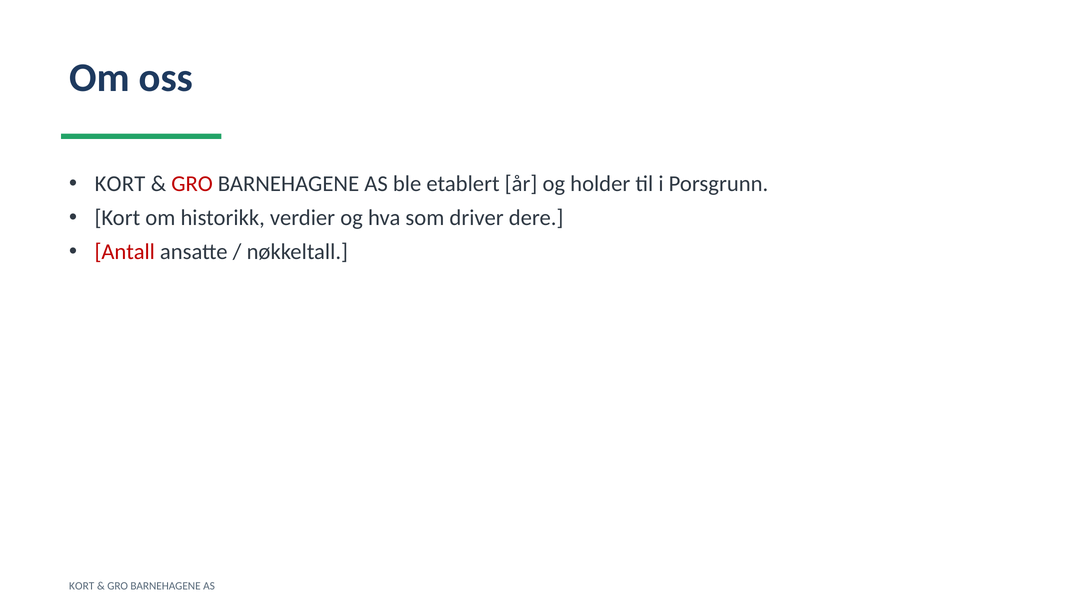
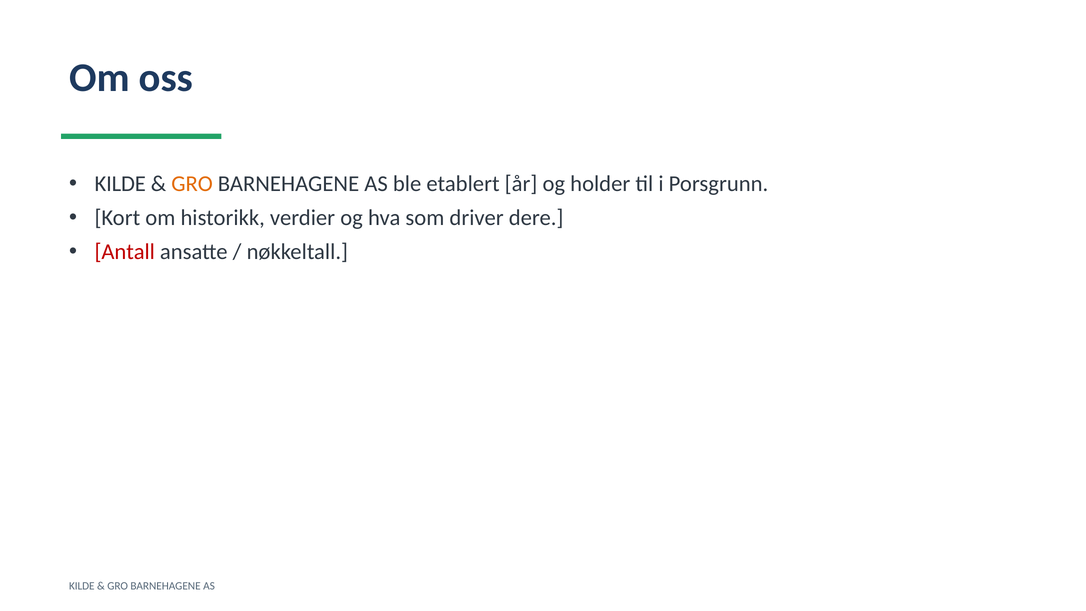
KORT at (120, 184): KORT -> KILDE
GRO at (192, 184) colour: red -> orange
KORT at (82, 586): KORT -> KILDE
